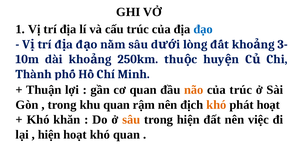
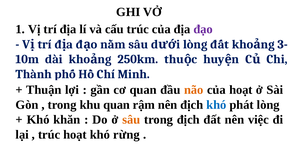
đạo colour: blue -> purple
của trúc: trúc -> hoạt
khó at (216, 105) colour: orange -> blue
phát hoạt: hoạt -> lòng
trong hiện: hiện -> địch
hiện at (49, 135): hiện -> trúc
khó quan: quan -> rừng
